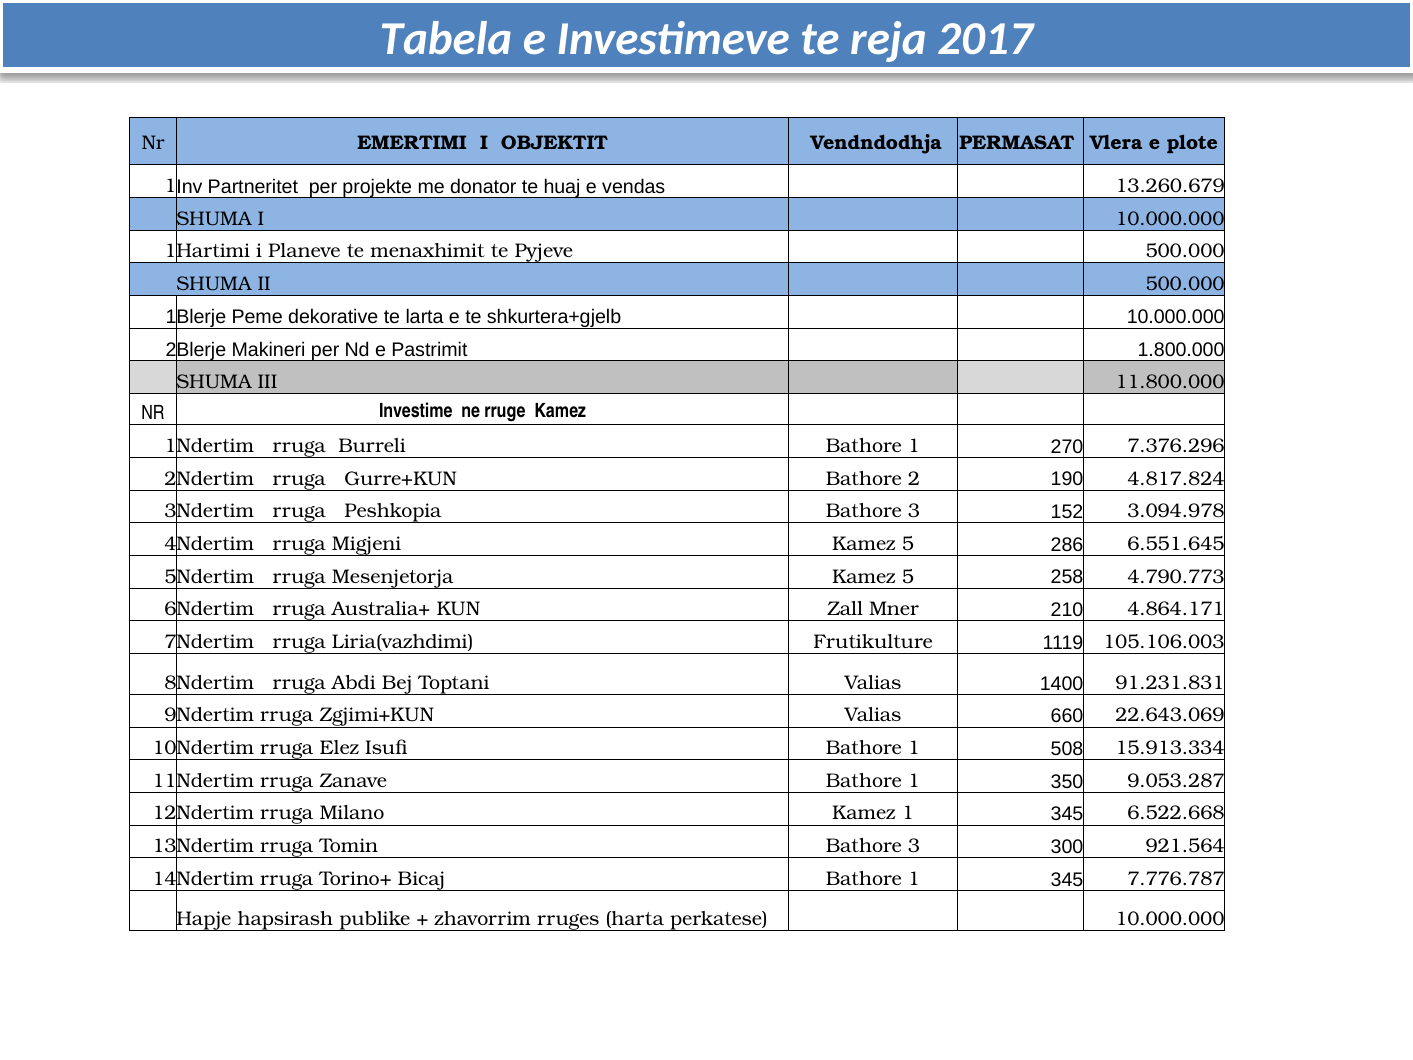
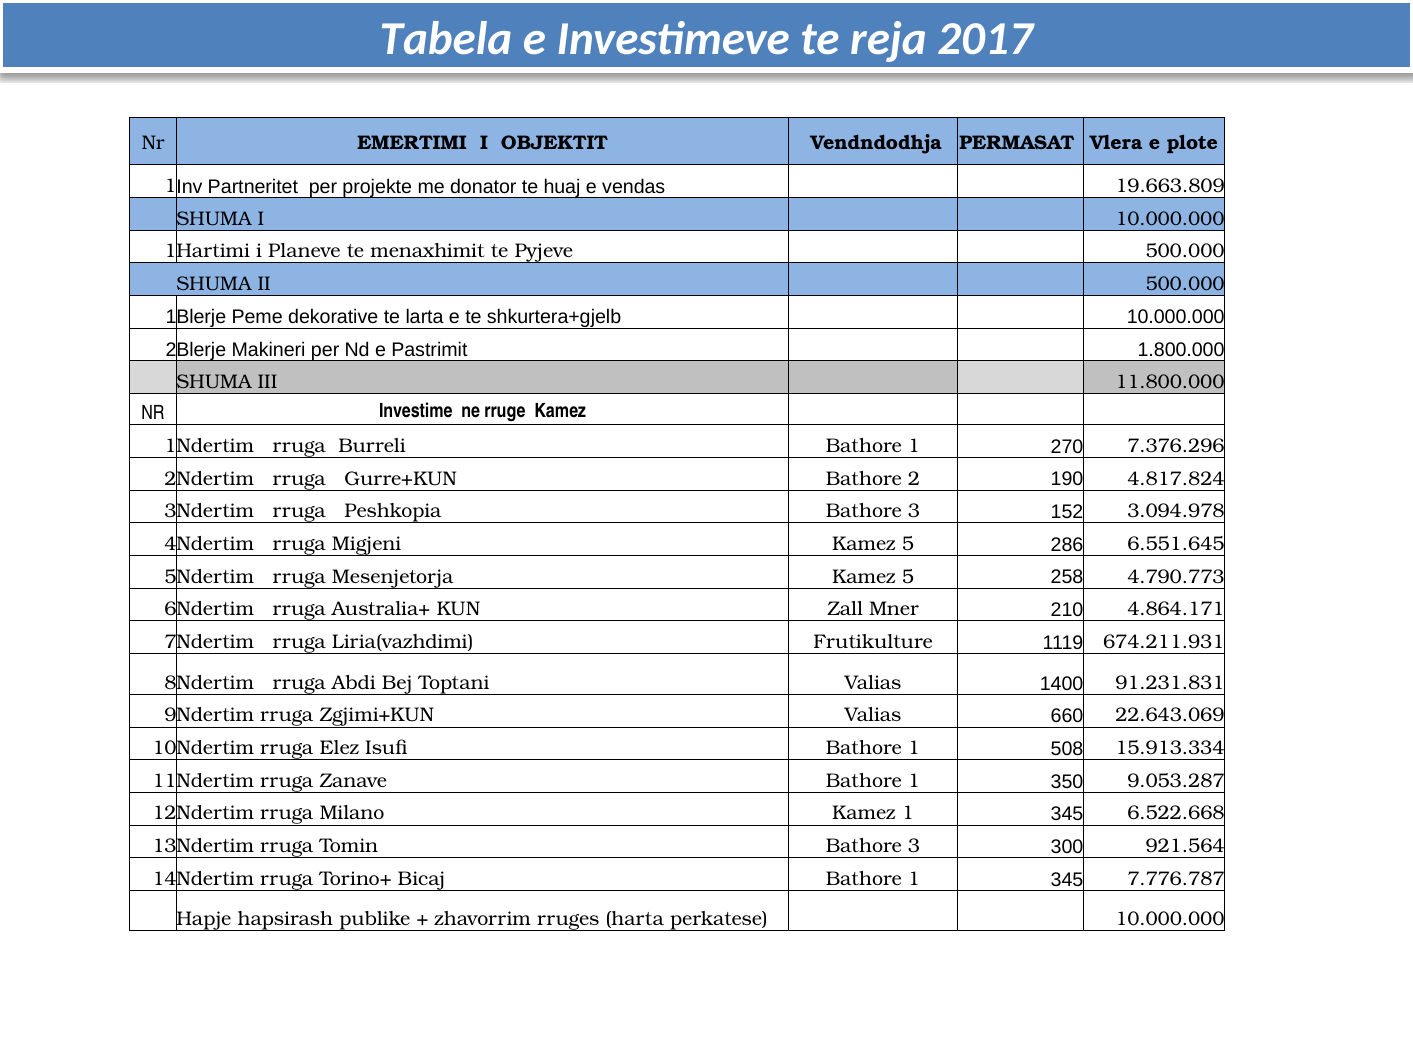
13.260.679: 13.260.679 -> 19.663.809
105.106.003: 105.106.003 -> 674.211.931
